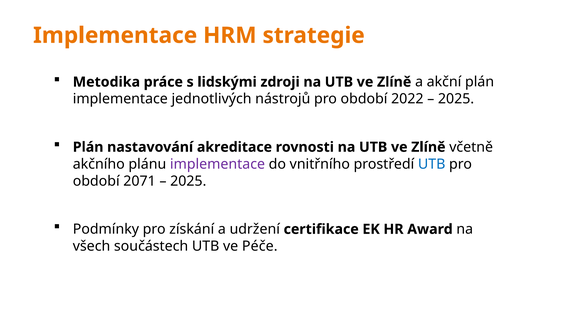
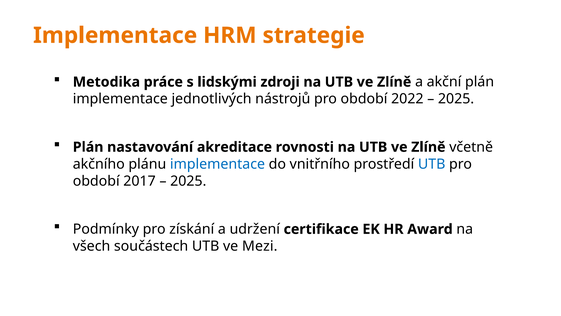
implementace at (218, 164) colour: purple -> blue
2071: 2071 -> 2017
Péče: Péče -> Mezi
